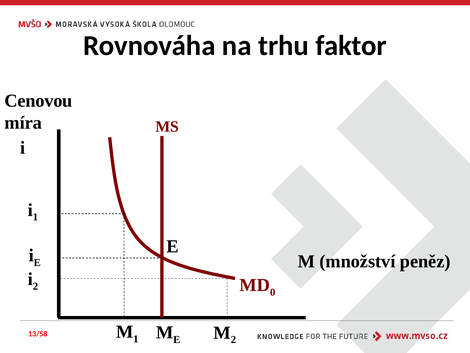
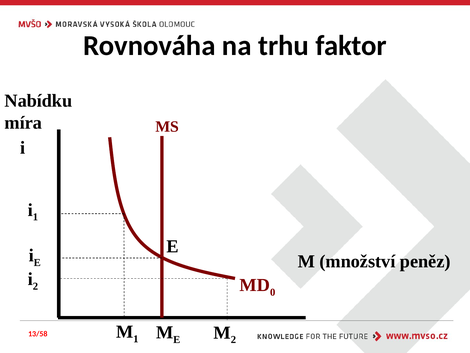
Cenovou: Cenovou -> Nabídku
